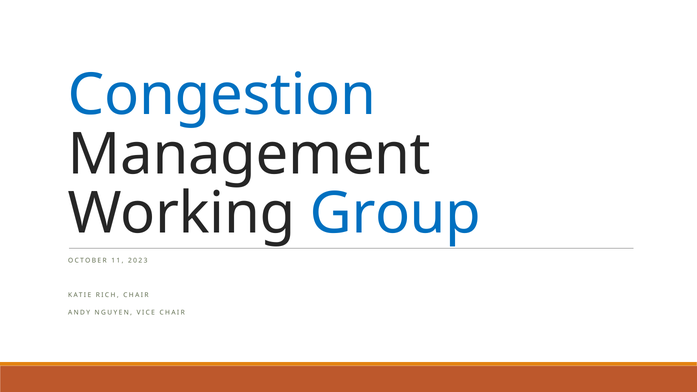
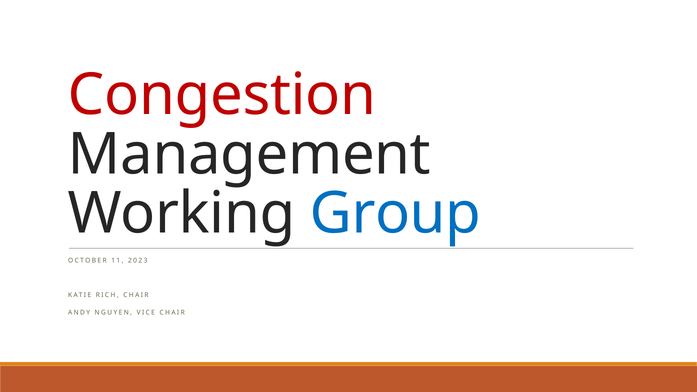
Congestion colour: blue -> red
